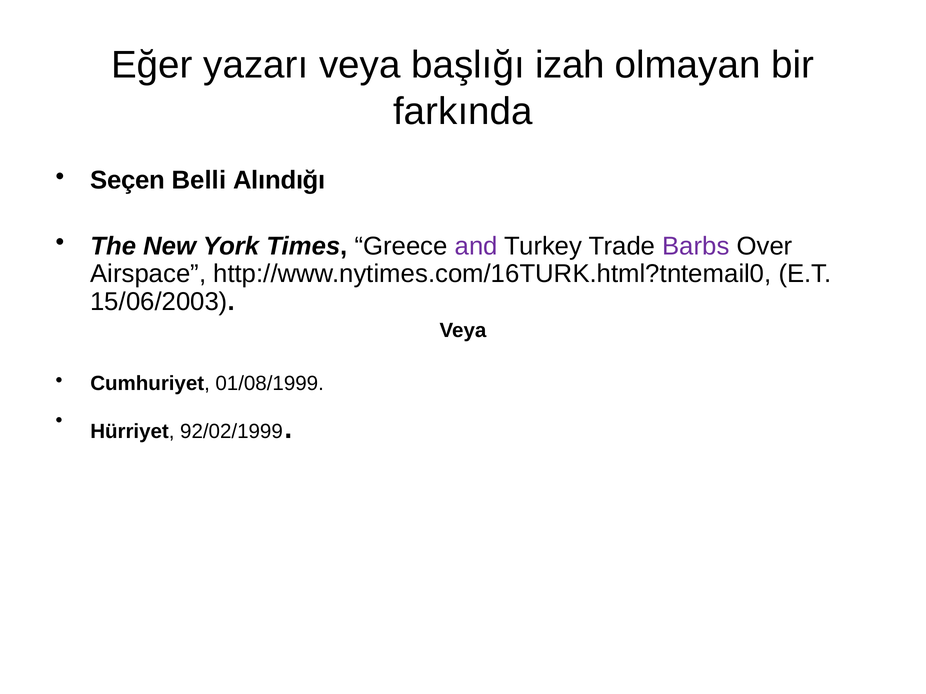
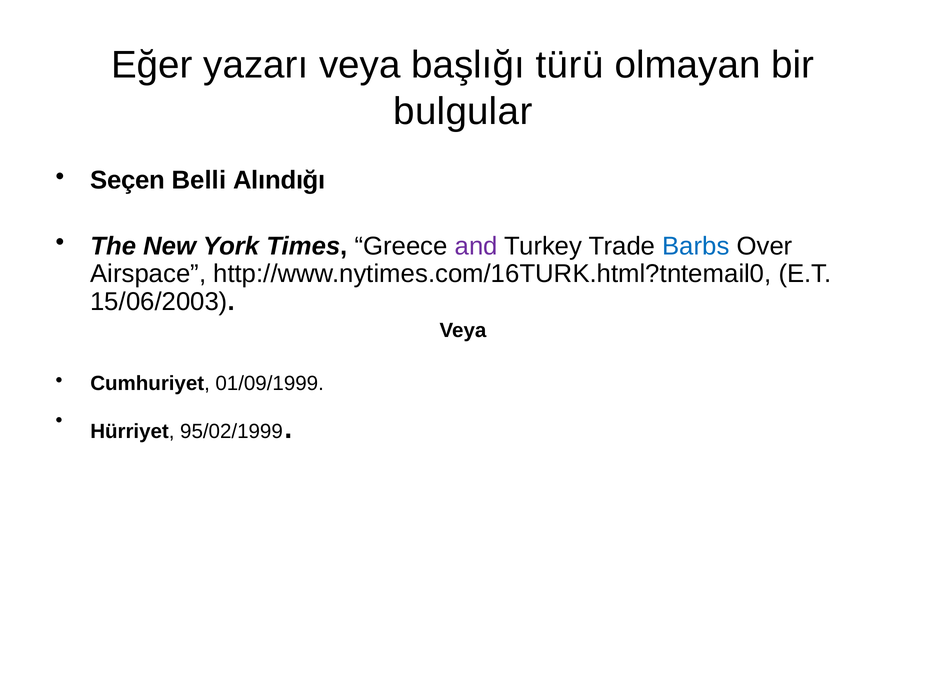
izah: izah -> türü
farkında: farkında -> bulgular
Barbs colour: purple -> blue
01/08/1999: 01/08/1999 -> 01/09/1999
92/02/1999: 92/02/1999 -> 95/02/1999
